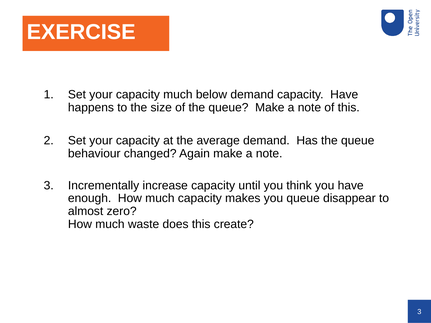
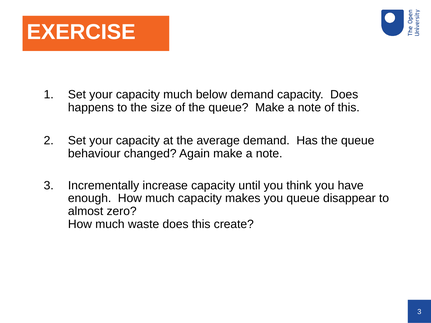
capacity Have: Have -> Does
